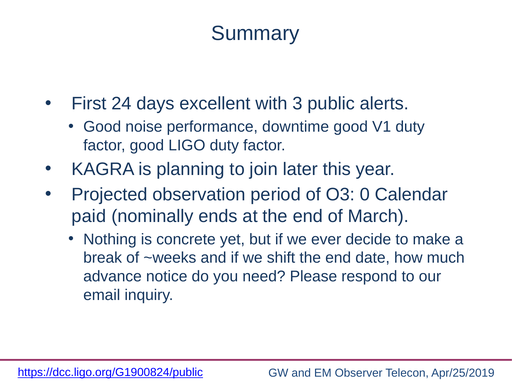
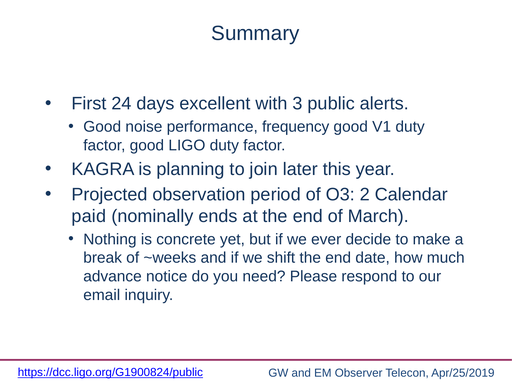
downtime: downtime -> frequency
0: 0 -> 2
